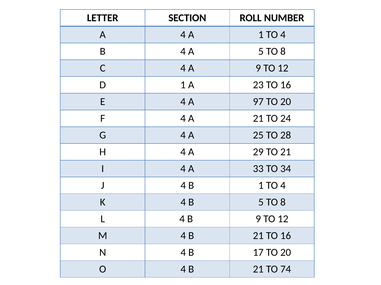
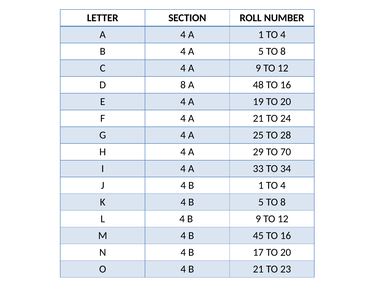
D 1: 1 -> 8
23: 23 -> 48
97: 97 -> 19
TO 21: 21 -> 70
M 4 B 21: 21 -> 45
74: 74 -> 23
